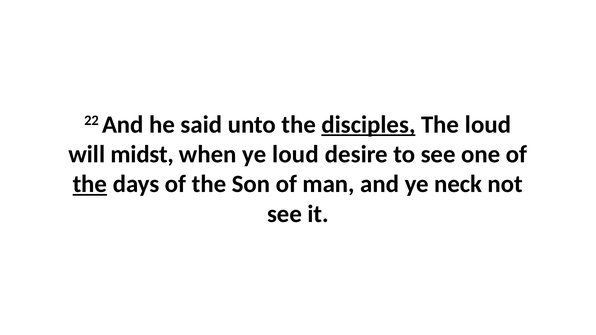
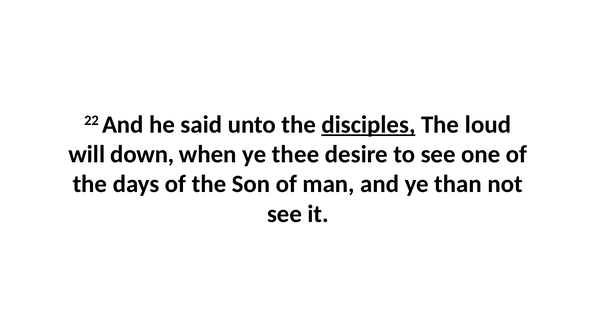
midst: midst -> down
ye loud: loud -> thee
the at (90, 184) underline: present -> none
neck: neck -> than
